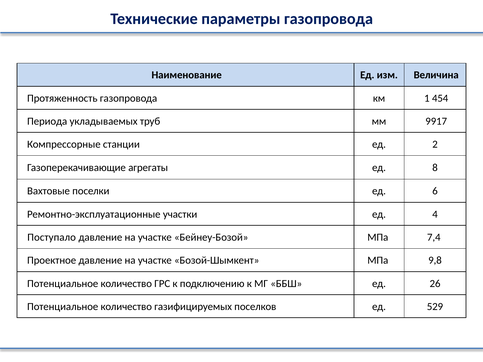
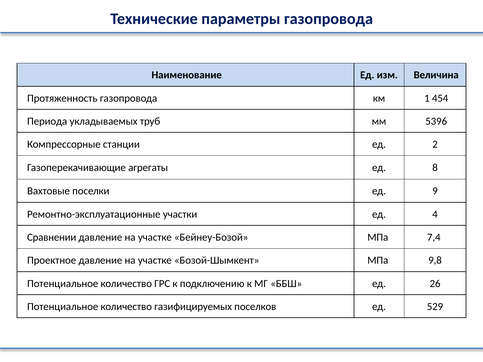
9917: 9917 -> 5396
6: 6 -> 9
Поступало: Поступало -> Сравнении
